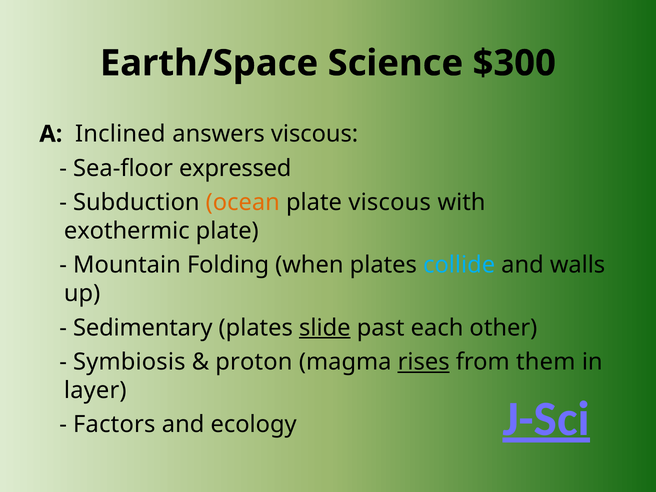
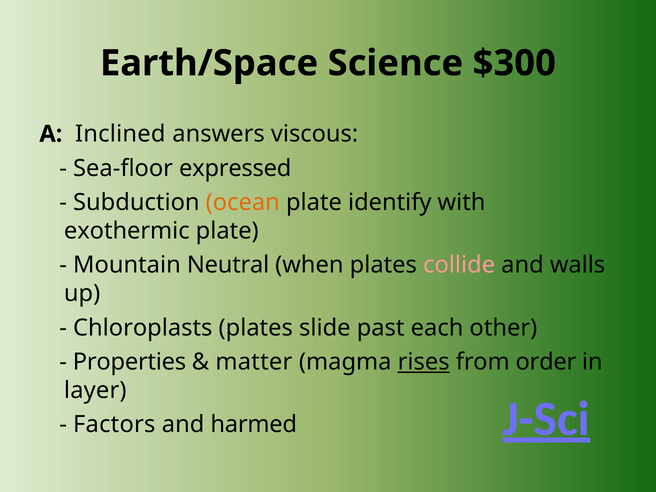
plate viscous: viscous -> identify
Folding: Folding -> Neutral
collide colour: light blue -> pink
Sedimentary: Sedimentary -> Chloroplasts
slide underline: present -> none
Symbiosis: Symbiosis -> Properties
proton: proton -> matter
them: them -> order
ecology: ecology -> harmed
